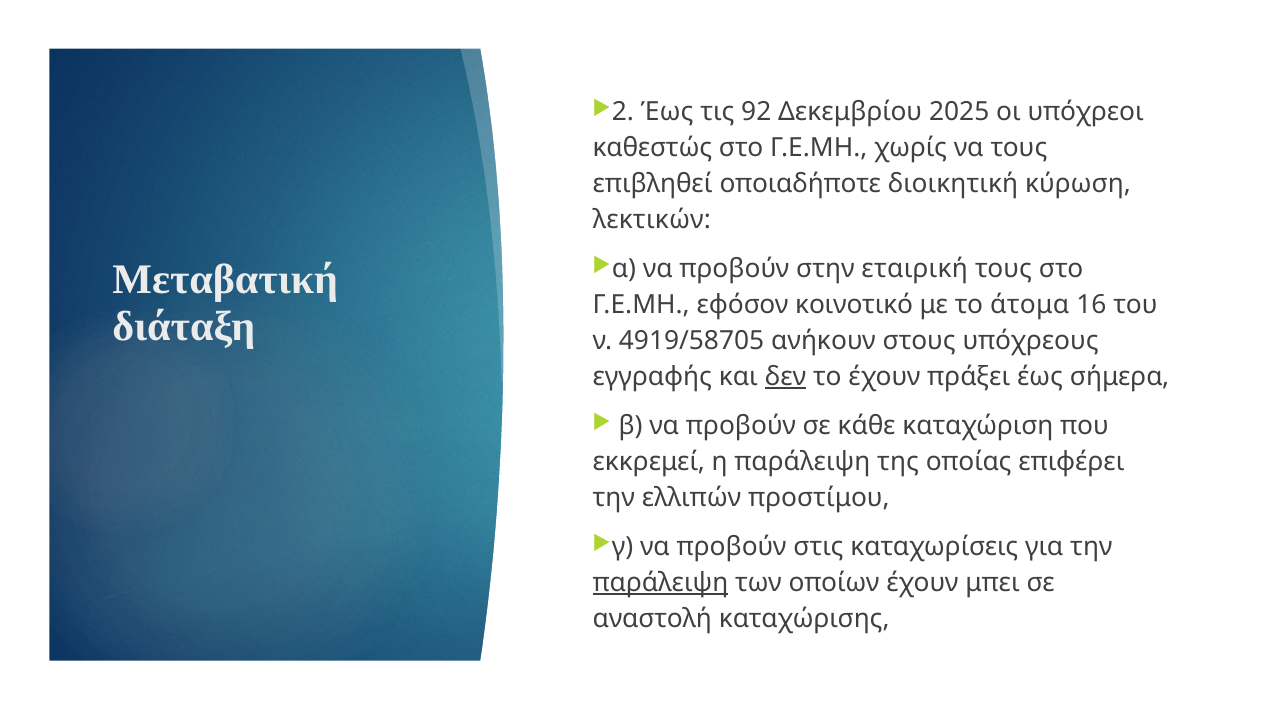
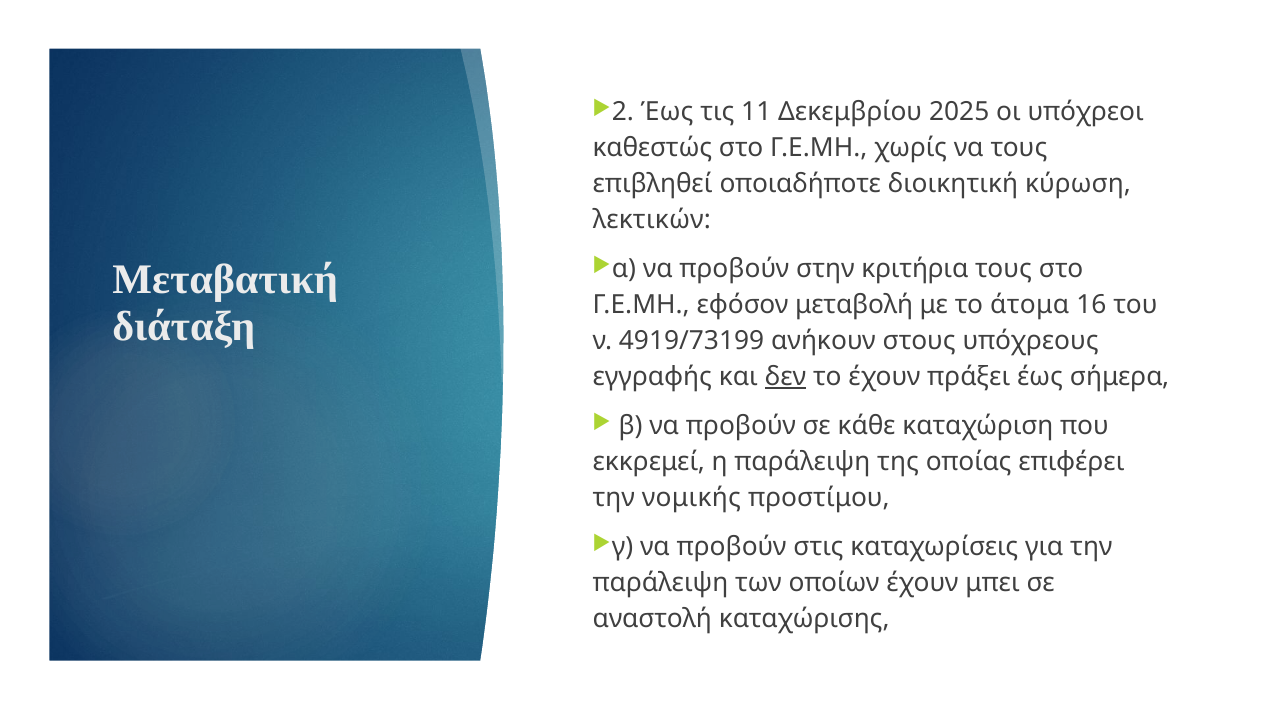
92: 92 -> 11
εταιρική: εταιρική -> κριτήρια
κοινοτικό: κοινοτικό -> μεταβολή
4919/58705: 4919/58705 -> 4919/73199
ελλιπών: ελλιπών -> νομικής
παράλειψη at (660, 583) underline: present -> none
